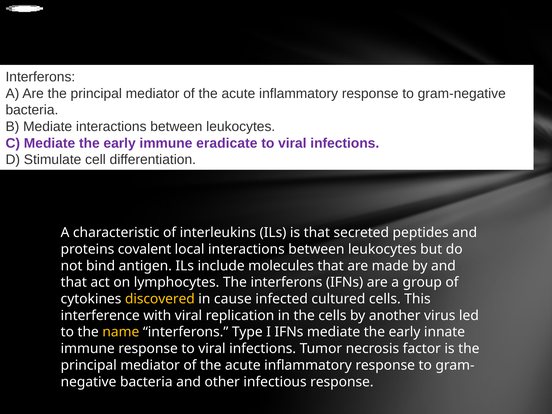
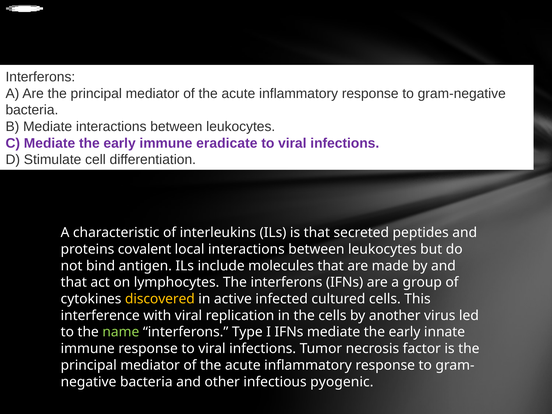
cause: cause -> active
name colour: yellow -> light green
infectious response: response -> pyogenic
